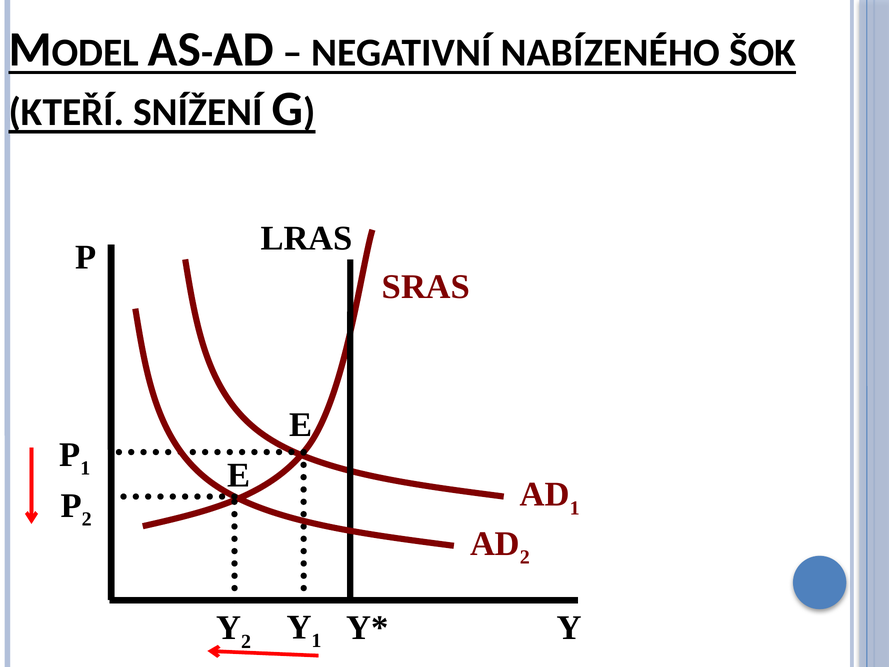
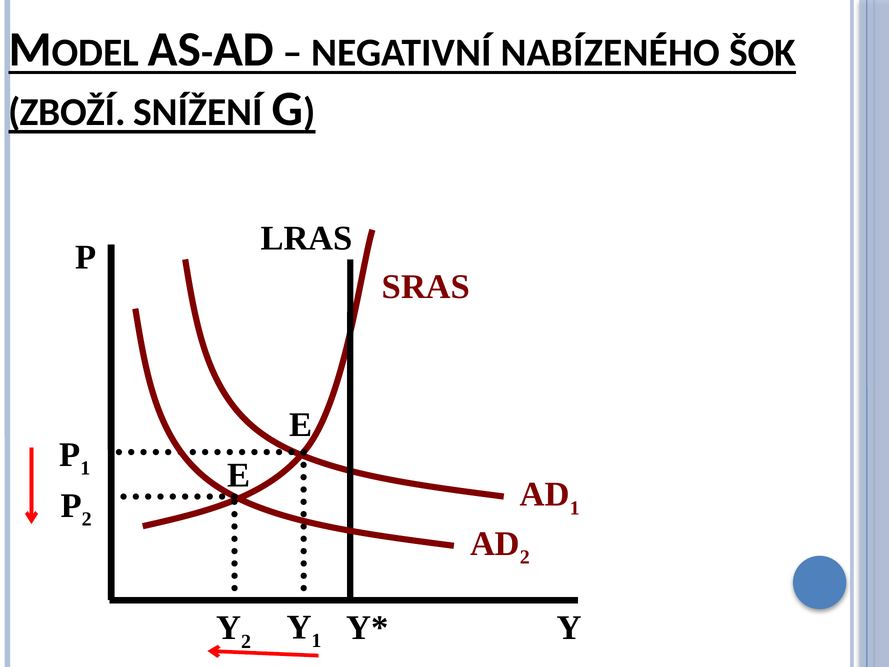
KTEŘÍ: KTEŘÍ -> ZBOŽÍ
